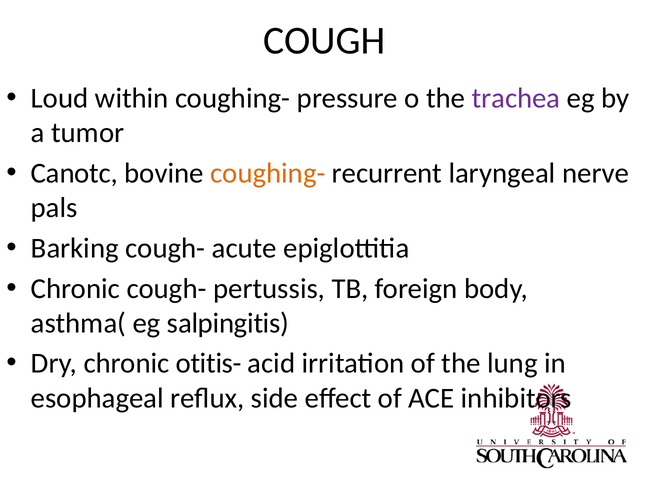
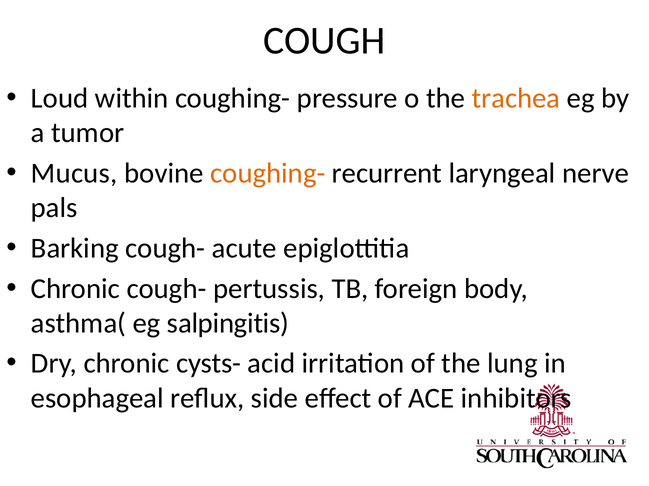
trachea colour: purple -> orange
Canotc: Canotc -> Mucus
otitis-: otitis- -> cysts-
